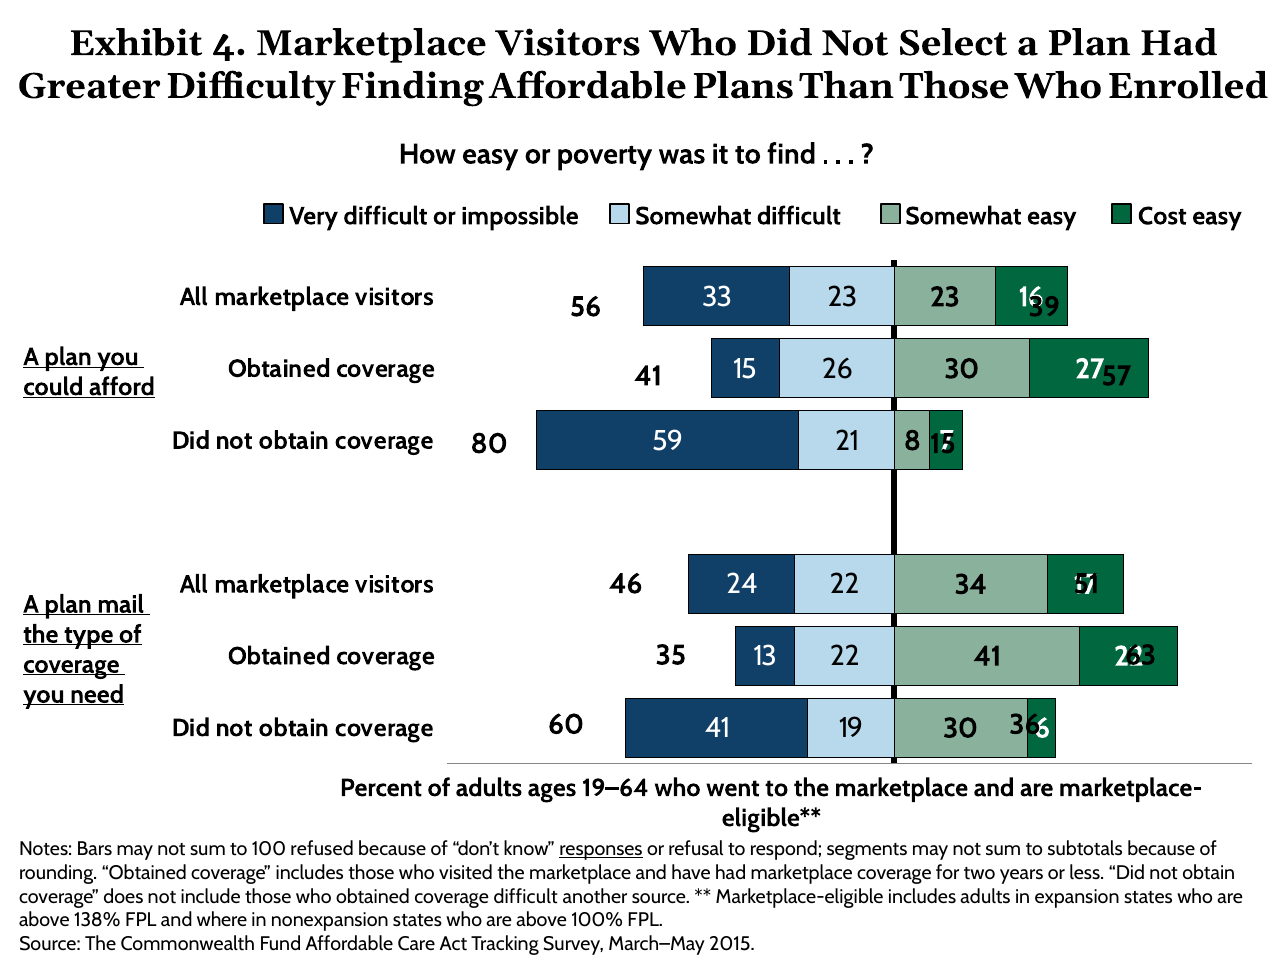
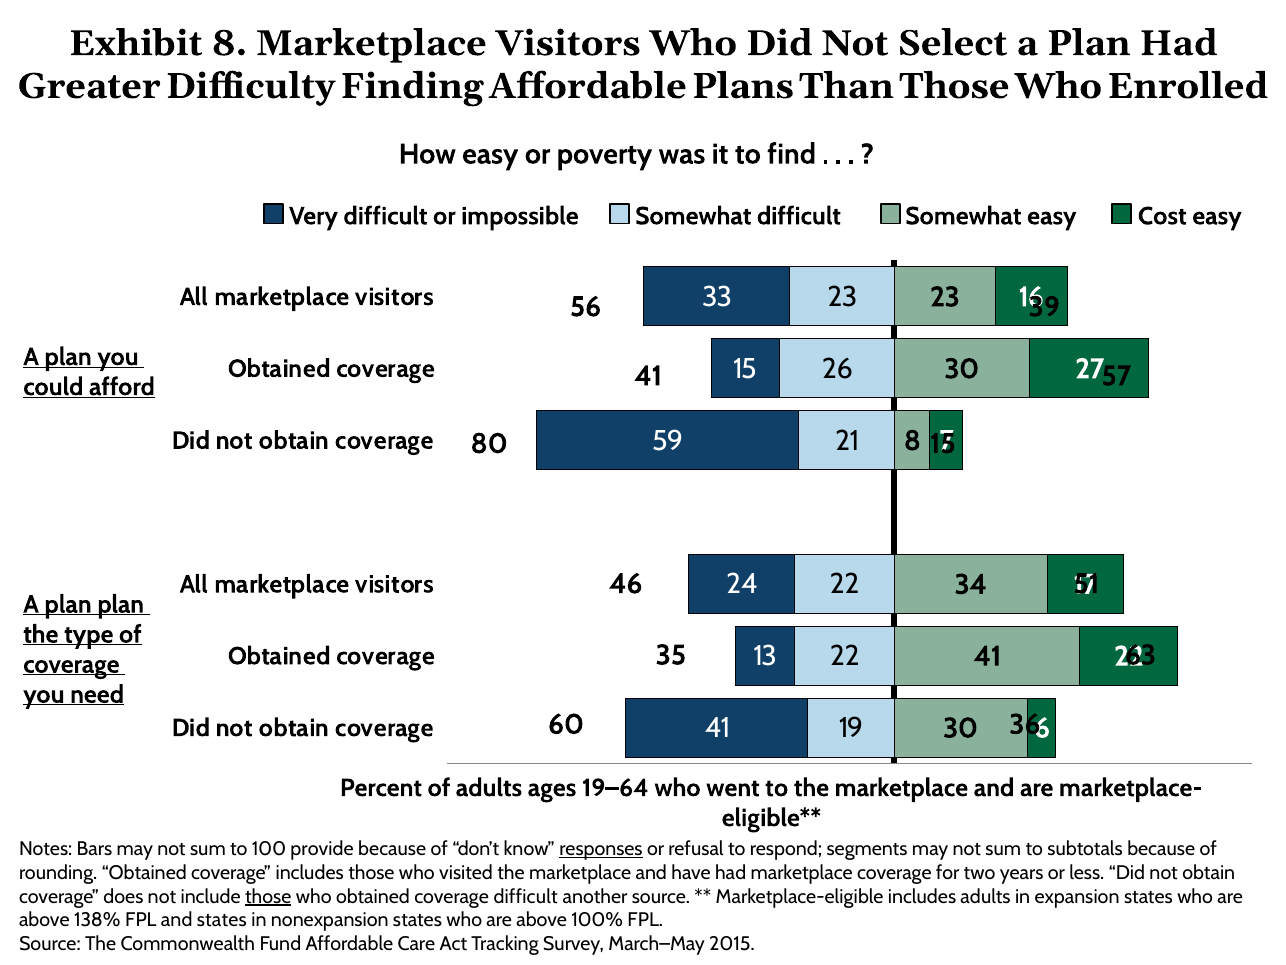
Exhibit 4: 4 -> 8
plan mail: mail -> plan
refused: refused -> provide
those at (268, 896) underline: none -> present
and where: where -> states
